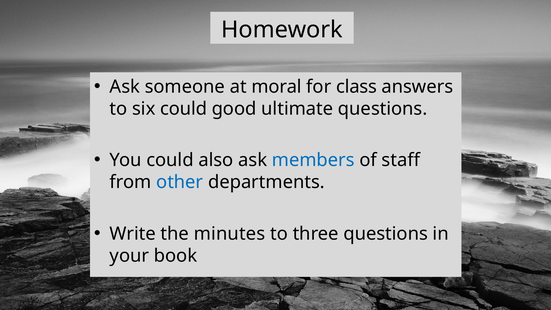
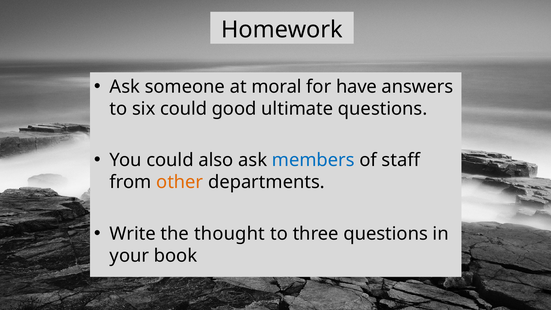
class: class -> have
other colour: blue -> orange
minutes: minutes -> thought
